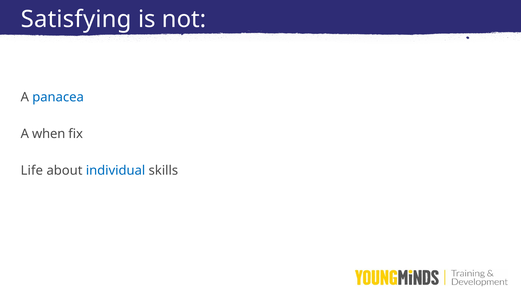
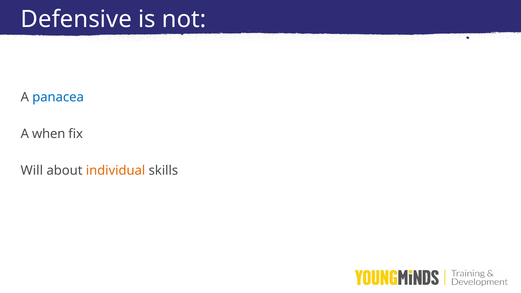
Satisfying: Satisfying -> Defensive
Life: Life -> Will
individual colour: blue -> orange
